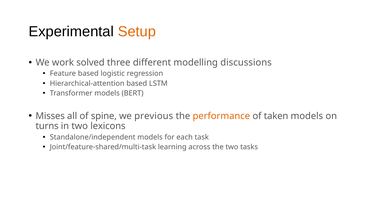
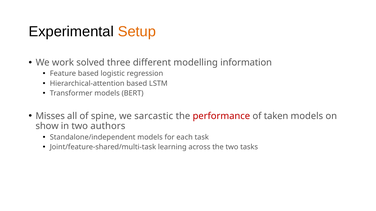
discussions: discussions -> information
previous: previous -> sarcastic
performance colour: orange -> red
turns: turns -> show
lexicons: lexicons -> authors
